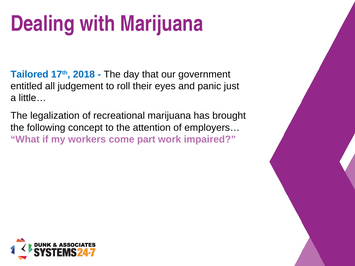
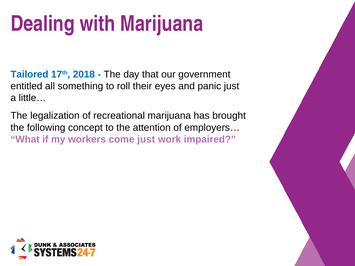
judgement: judgement -> something
come part: part -> just
